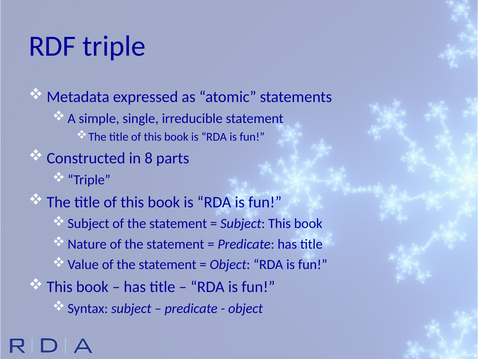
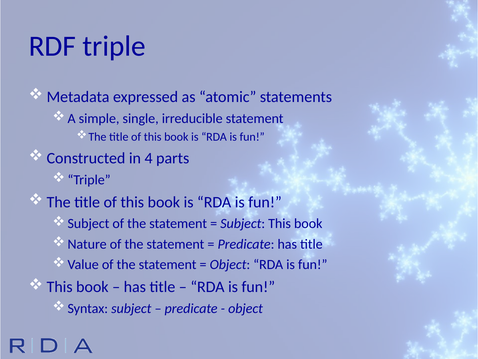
8: 8 -> 4
